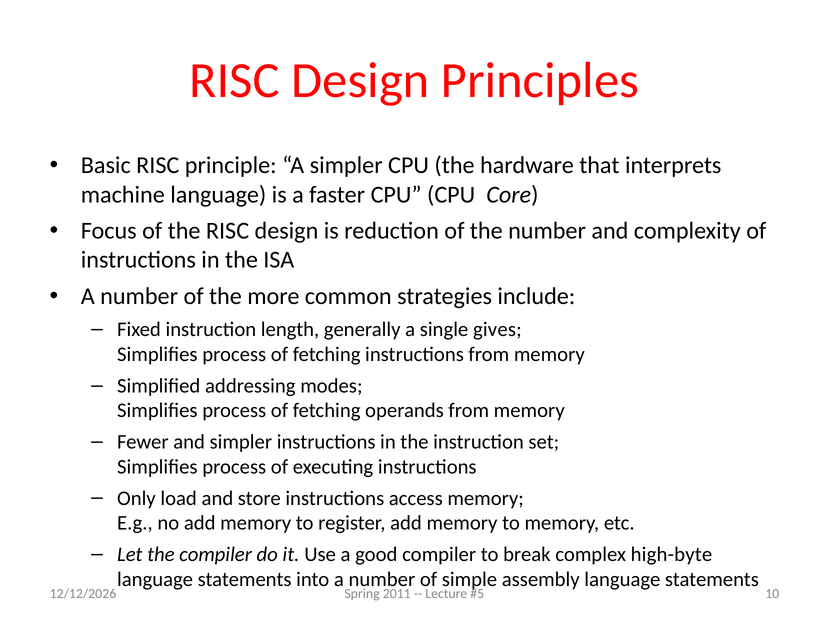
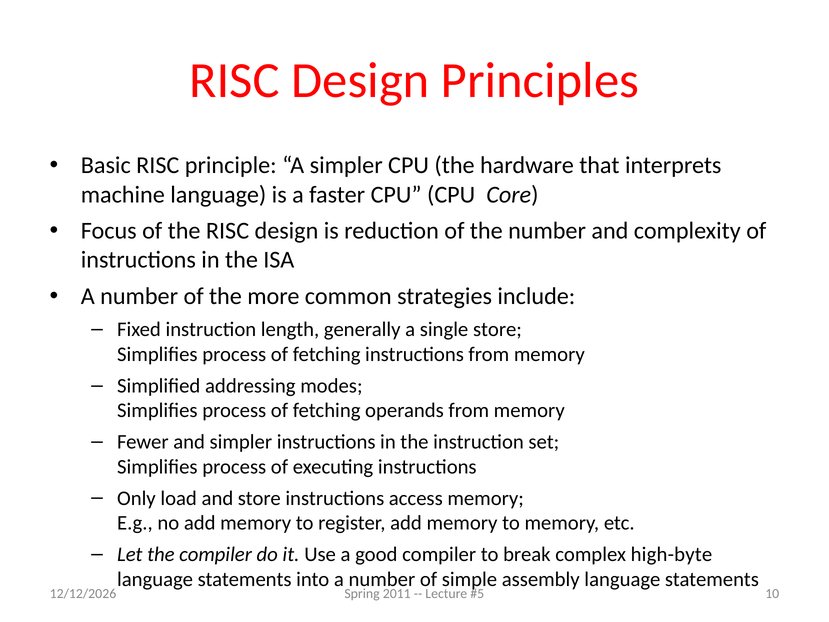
single gives: gives -> store
